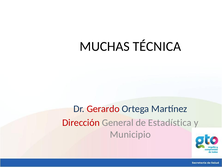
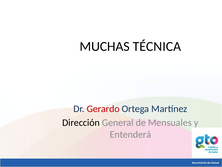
Dirección colour: red -> black
Estadística: Estadística -> Mensuales
Municipio: Municipio -> Entenderá
